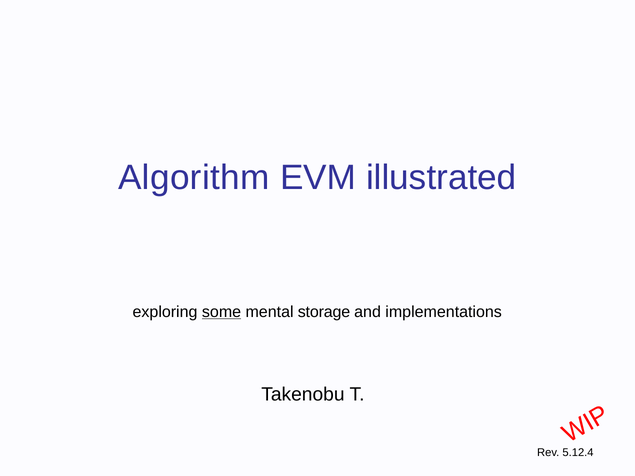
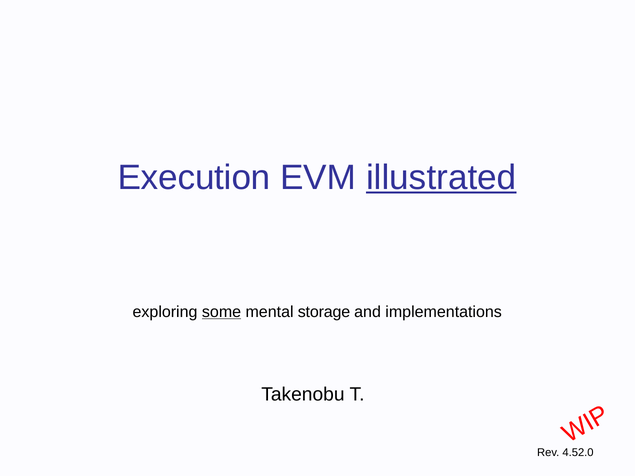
Algorithm: Algorithm -> Execution
illustrated underline: none -> present
5.12.4: 5.12.4 -> 4.52.0
